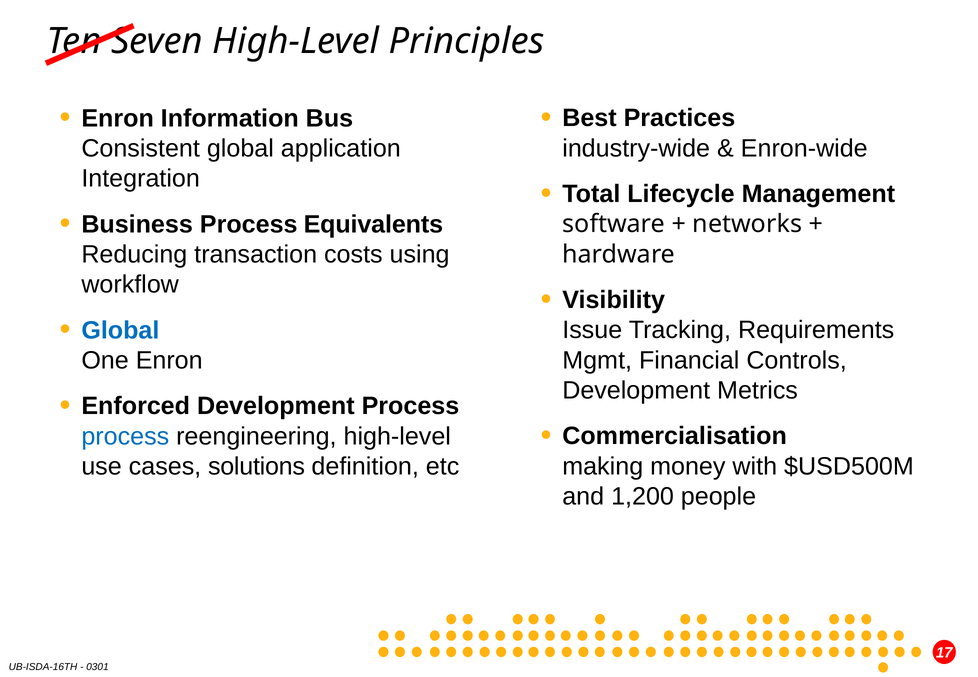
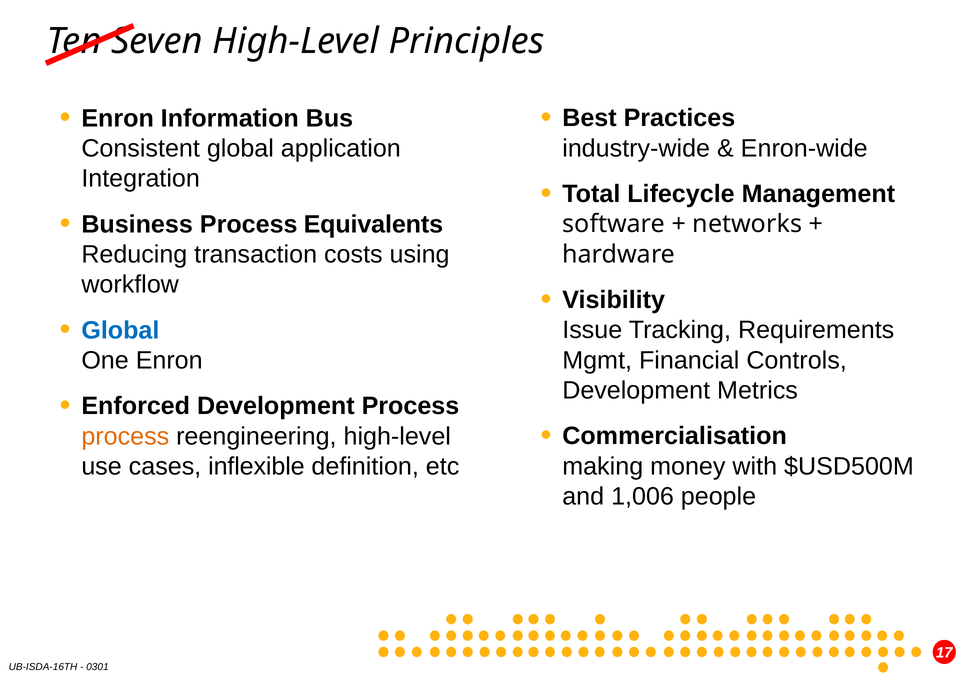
process at (125, 436) colour: blue -> orange
solutions: solutions -> inflexible
1,200: 1,200 -> 1,006
